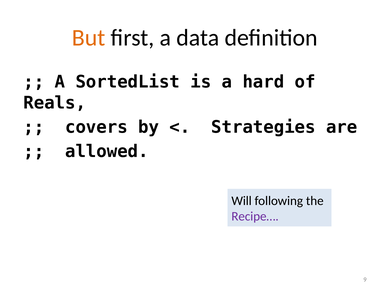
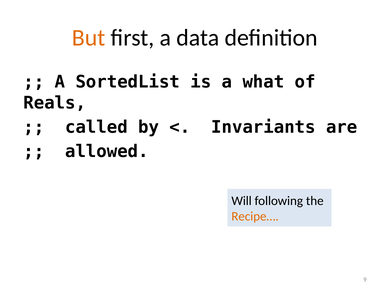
hard: hard -> what
covers: covers -> called
Strategies: Strategies -> Invariants
Recipe… colour: purple -> orange
